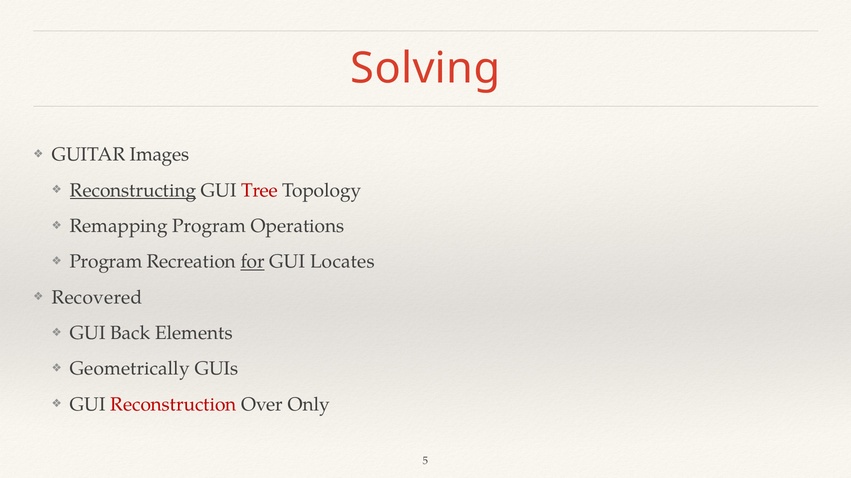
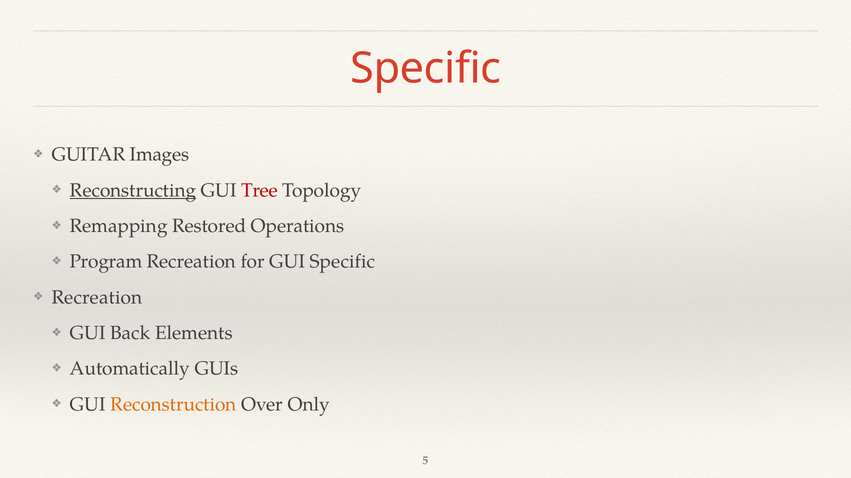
Solving at (425, 69): Solving -> Specific
Remapping Program: Program -> Restored
for underline: present -> none
GUI Locates: Locates -> Specific
Recovered at (97, 298): Recovered -> Recreation
Geometrically: Geometrically -> Automatically
Reconstruction colour: red -> orange
